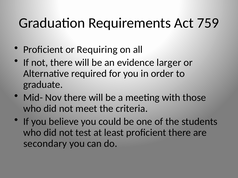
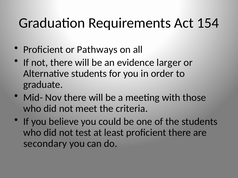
759: 759 -> 154
Requiring: Requiring -> Pathways
Alternative required: required -> students
